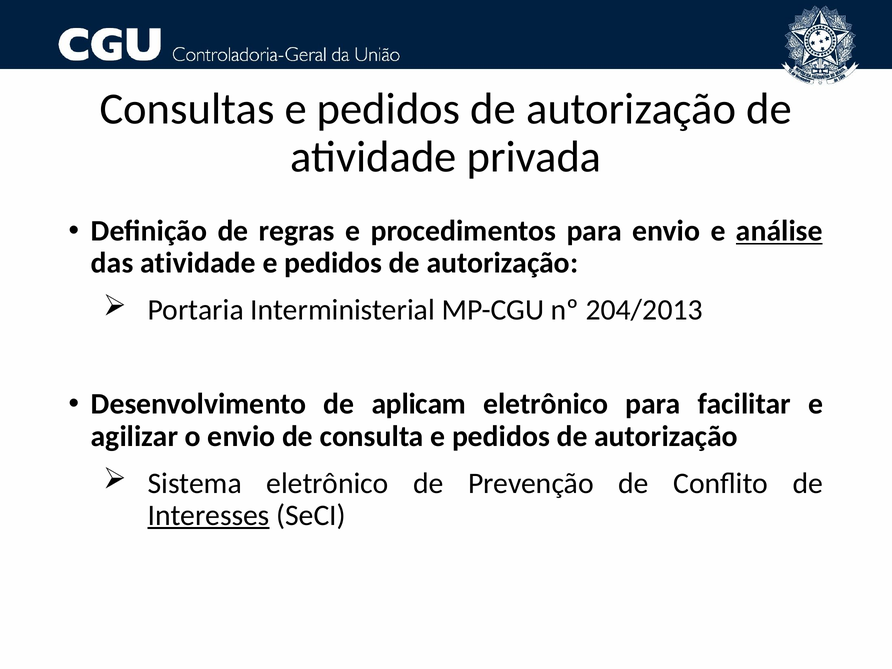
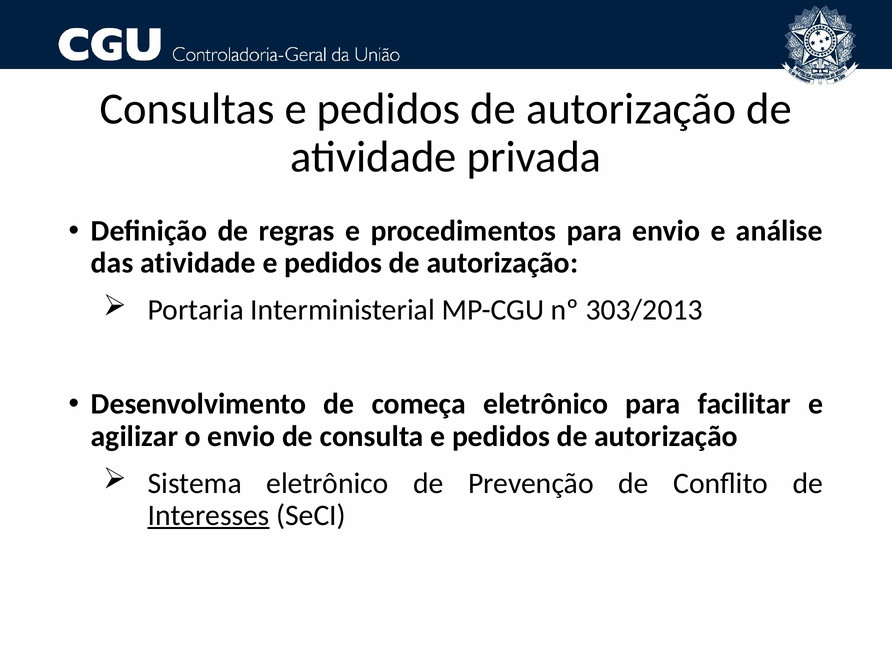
análise underline: present -> none
204/2013: 204/2013 -> 303/2013
aplicam: aplicam -> começa
